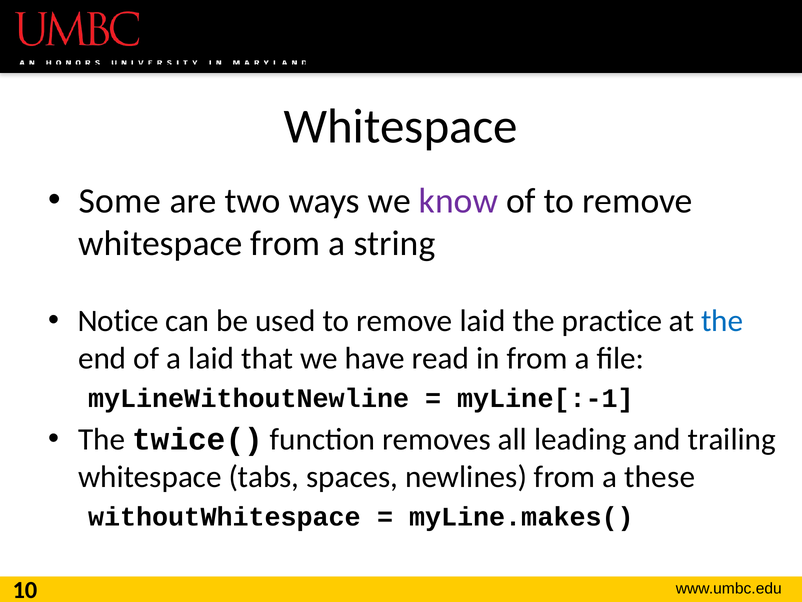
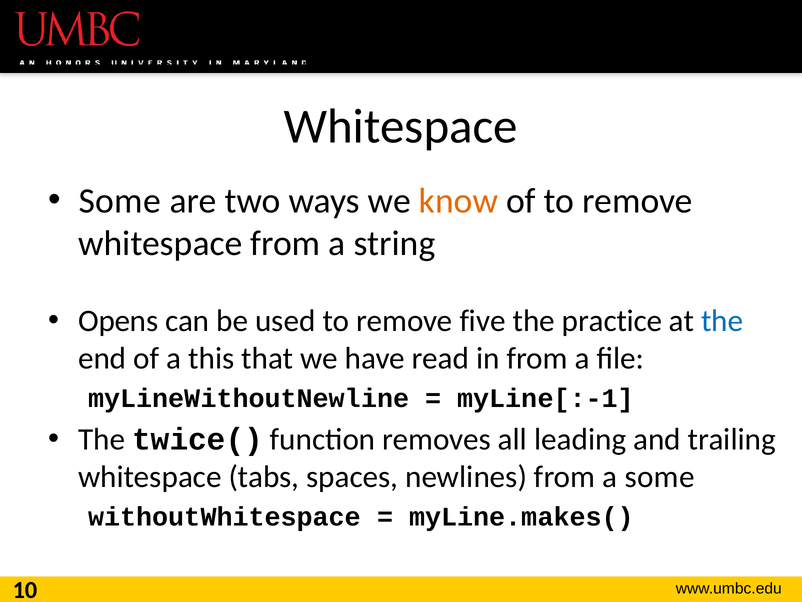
know colour: purple -> orange
Notice: Notice -> Opens
remove laid: laid -> five
a laid: laid -> this
a these: these -> some
